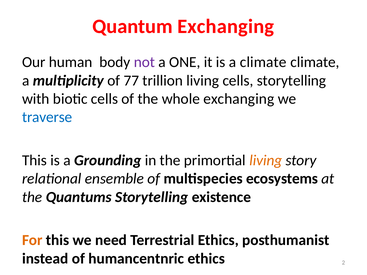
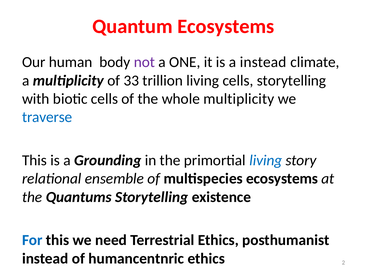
Quantum Exchanging: Exchanging -> Ecosystems
a climate: climate -> instead
77: 77 -> 33
whole exchanging: exchanging -> multiplicity
living at (266, 160) colour: orange -> blue
For colour: orange -> blue
